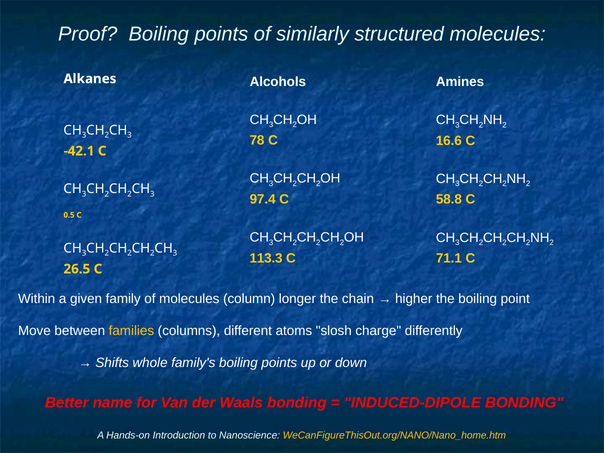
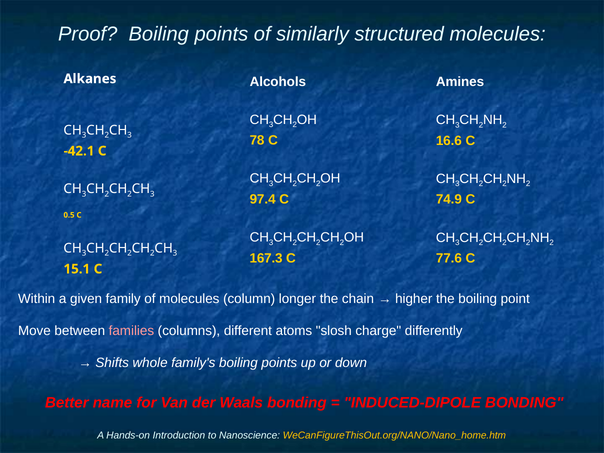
58.8: 58.8 -> 74.9
113.3: 113.3 -> 167.3
71.1: 71.1 -> 77.6
26.5: 26.5 -> 15.1
families colour: yellow -> pink
